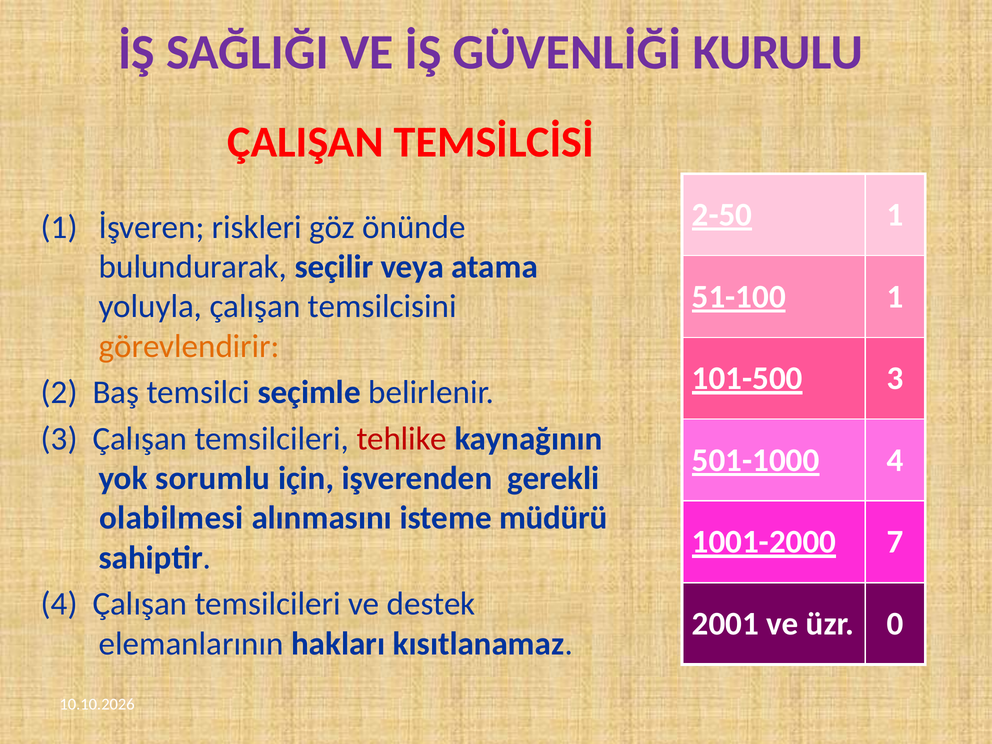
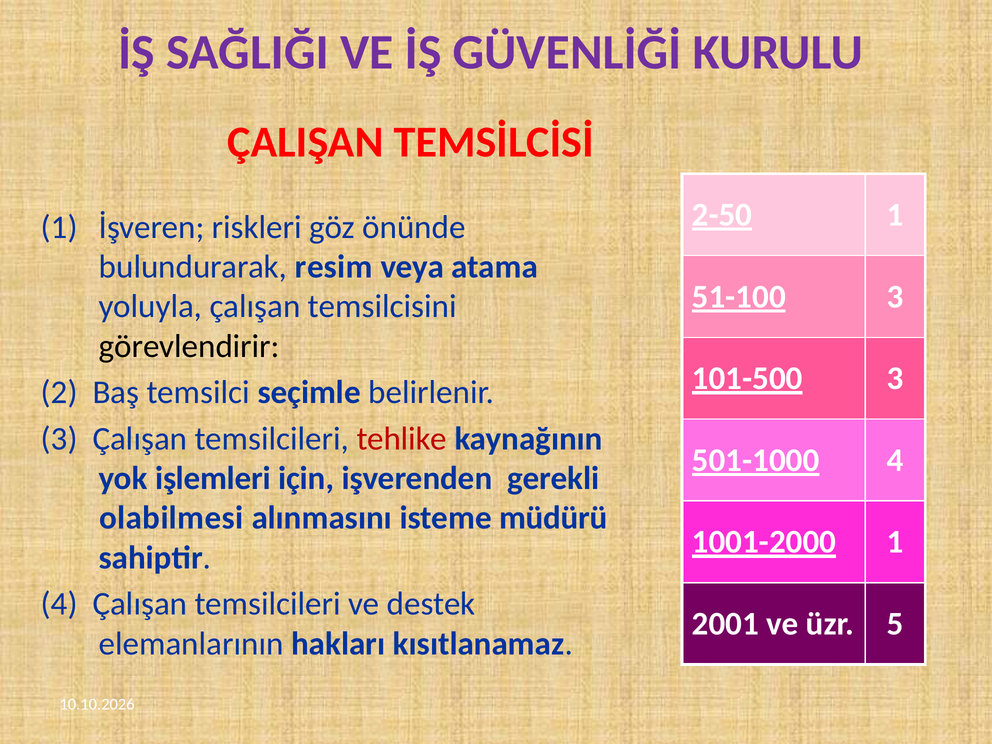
seçilir: seçilir -> resim
51-100 1: 1 -> 3
görevlendirir colour: orange -> black
sorumlu: sorumlu -> işlemleri
1001-2000 7: 7 -> 1
0: 0 -> 5
